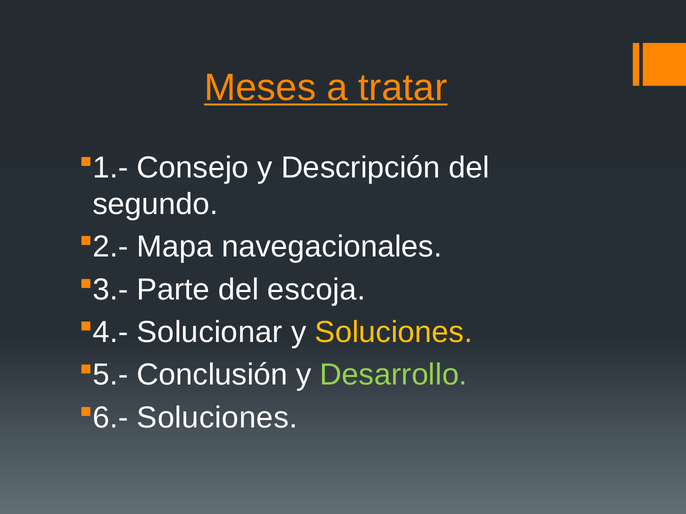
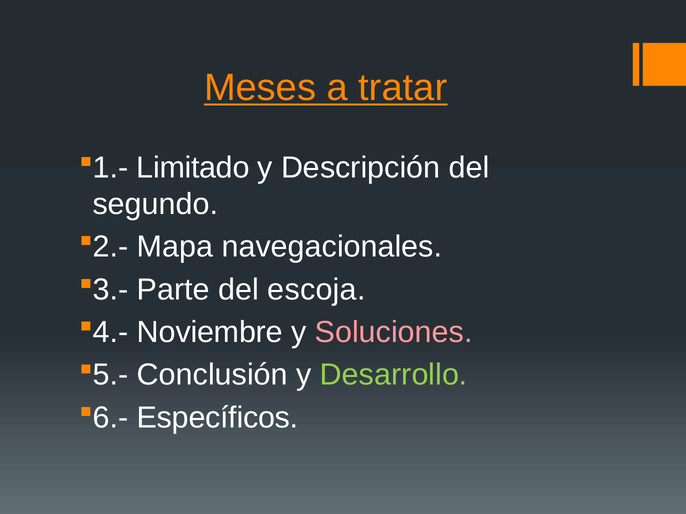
Consejo: Consejo -> Limitado
Solucionar: Solucionar -> Noviembre
Soluciones at (394, 333) colour: yellow -> pink
Soluciones at (217, 418): Soluciones -> Específicos
